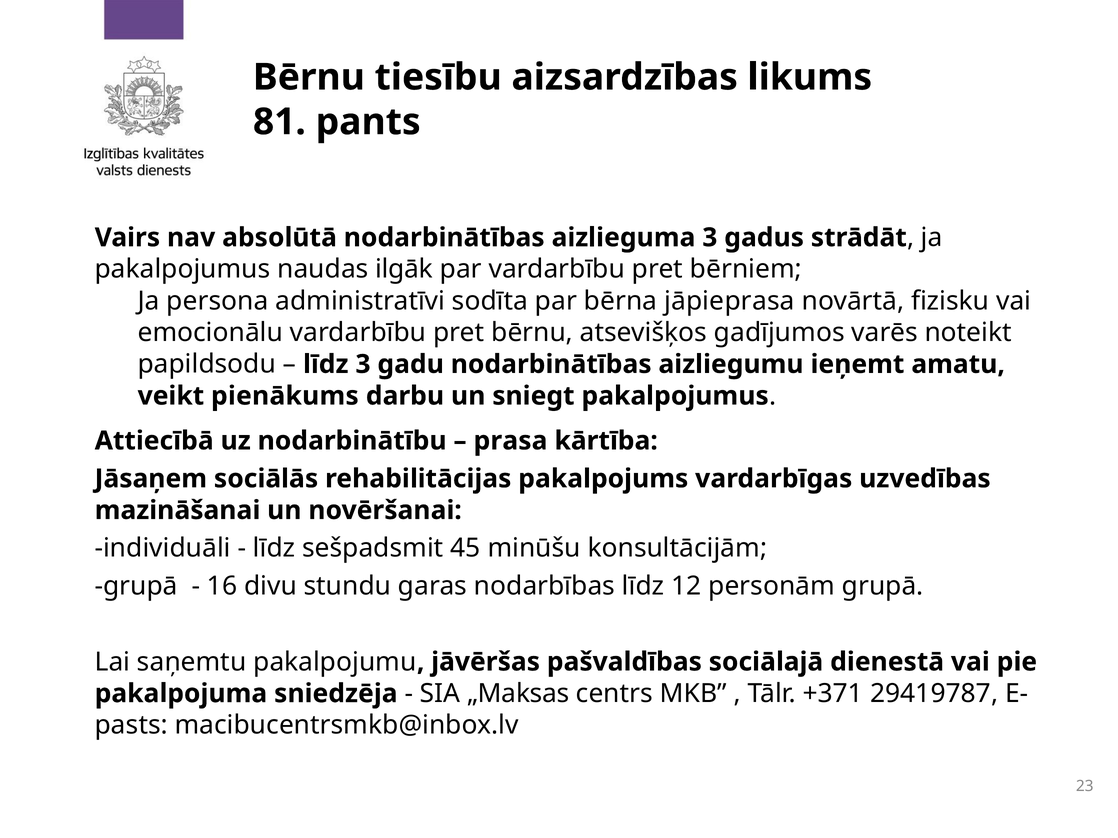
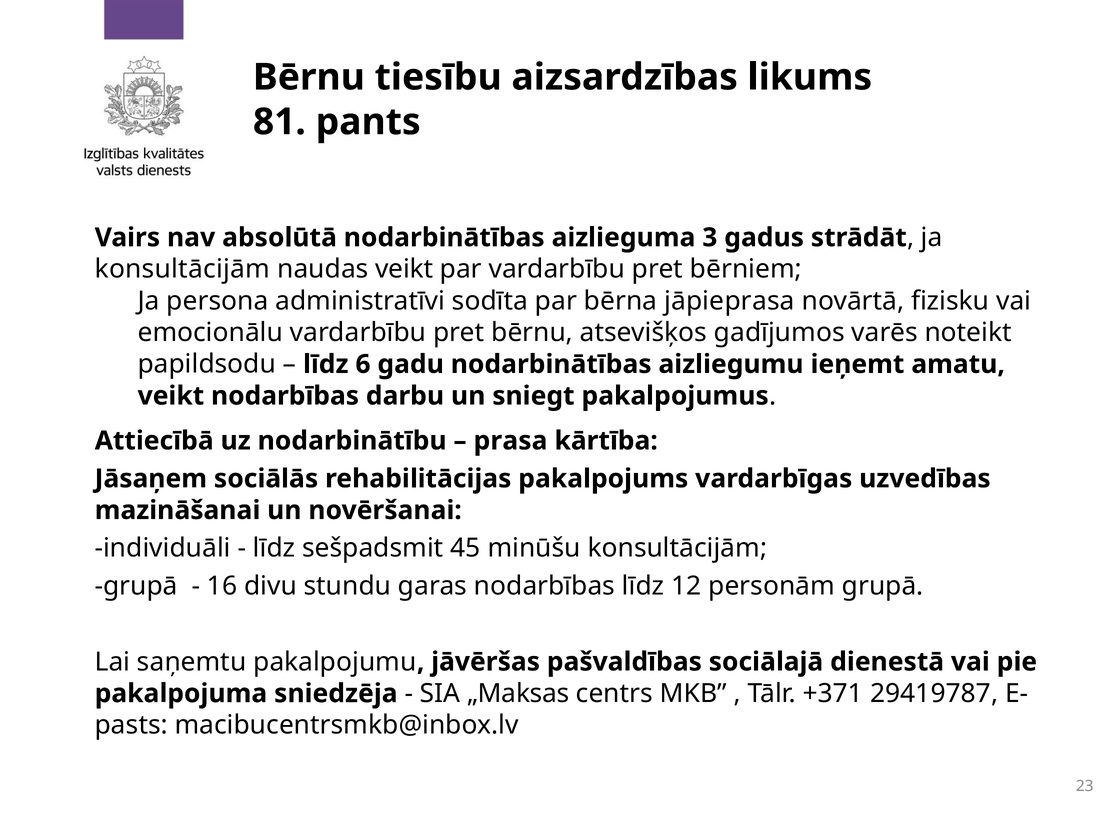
pakalpojumus at (183, 269): pakalpojumus -> konsultācijām
naudas ilgāk: ilgāk -> veikt
līdz 3: 3 -> 6
veikt pienākums: pienākums -> nodarbības
